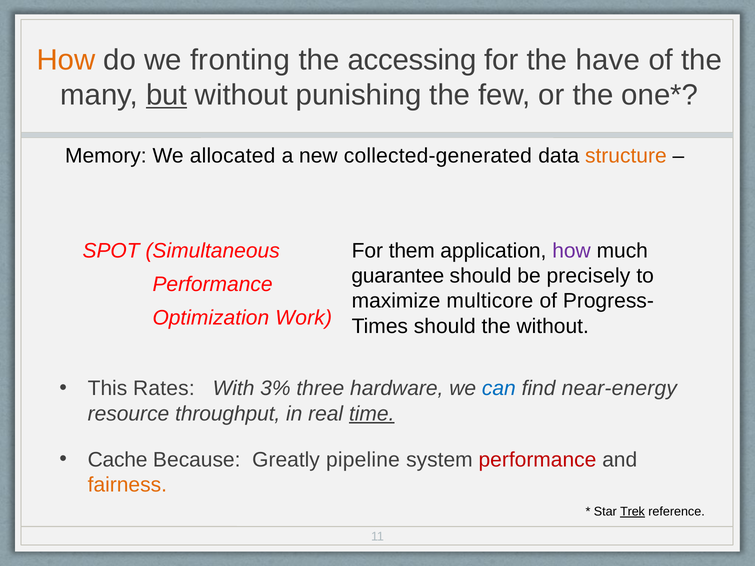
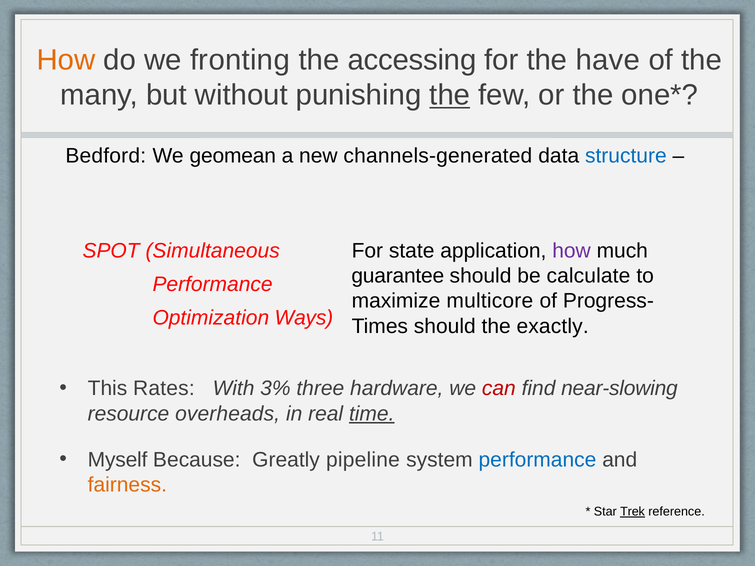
but underline: present -> none
the at (450, 95) underline: none -> present
Memory: Memory -> Bedford
allocated: allocated -> geomean
collected-generated: collected-generated -> channels-generated
structure colour: orange -> blue
them: them -> state
precisely: precisely -> calculate
Work: Work -> Ways
the without: without -> exactly
can colour: blue -> red
near-energy: near-energy -> near-slowing
throughput: throughput -> overheads
Cache: Cache -> Myself
performance at (537, 460) colour: red -> blue
